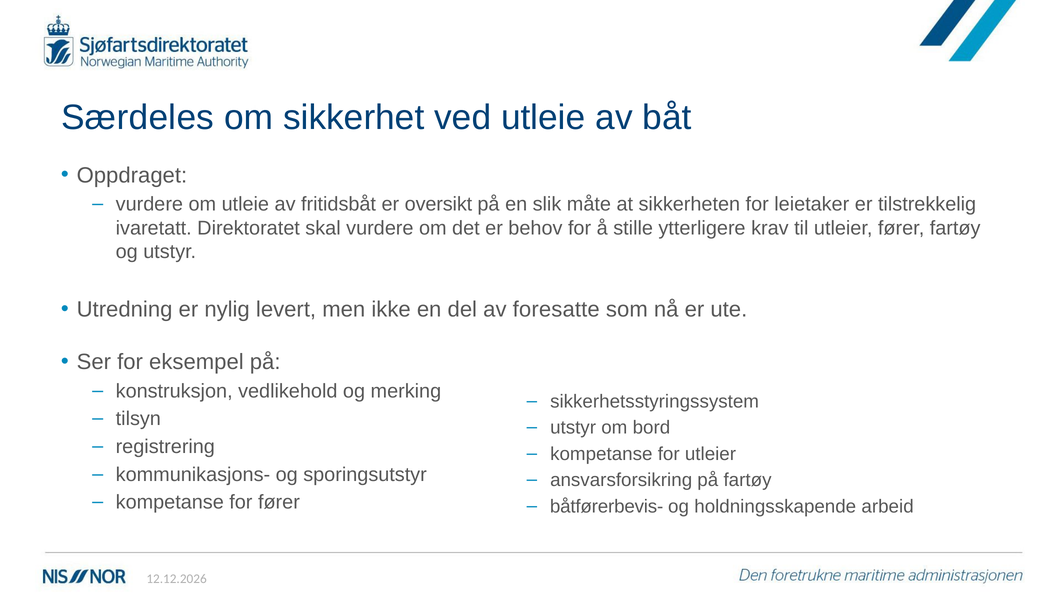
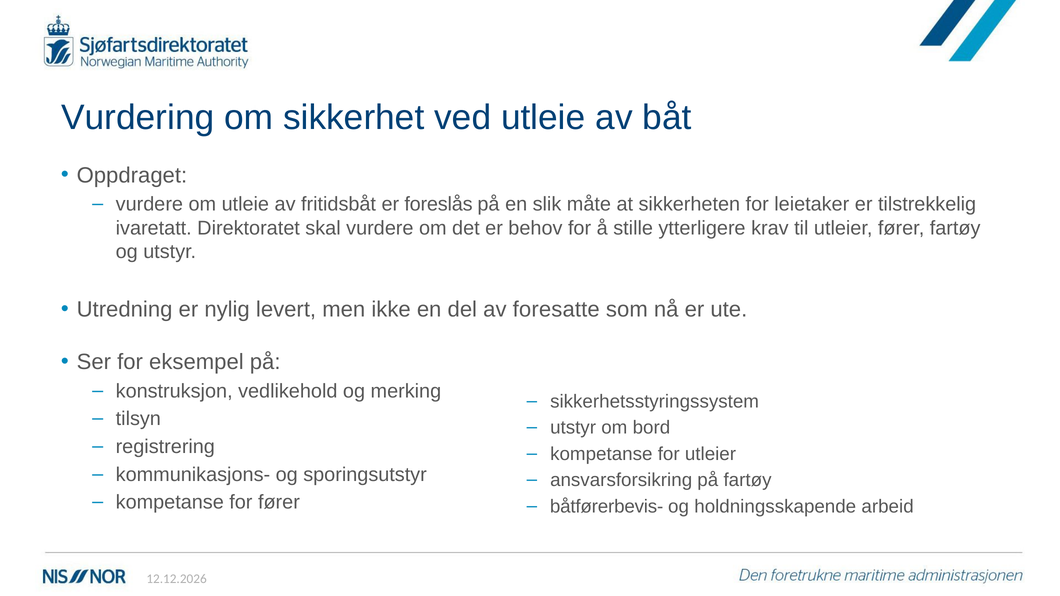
Særdeles: Særdeles -> Vurdering
oversikt: oversikt -> foreslås
